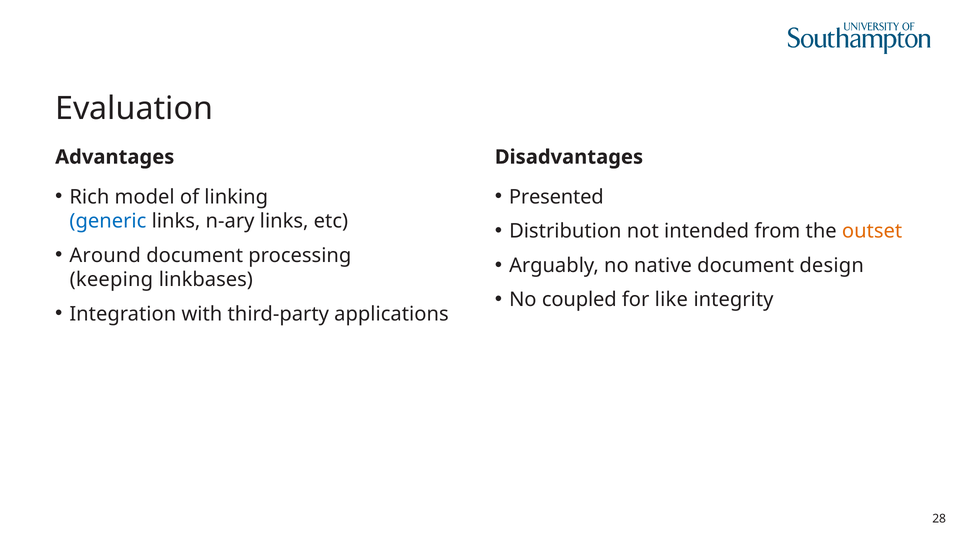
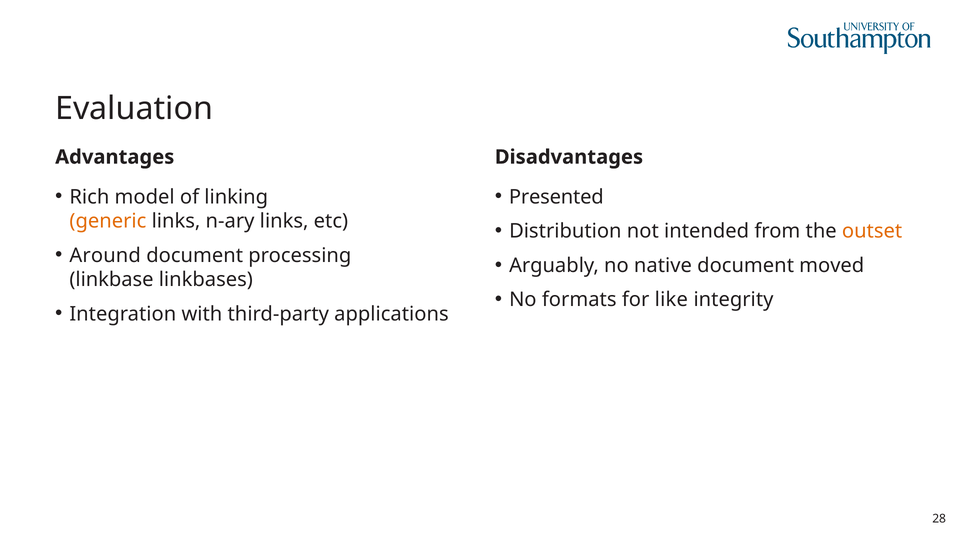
generic colour: blue -> orange
design: design -> moved
keeping: keeping -> linkbase
coupled: coupled -> formats
